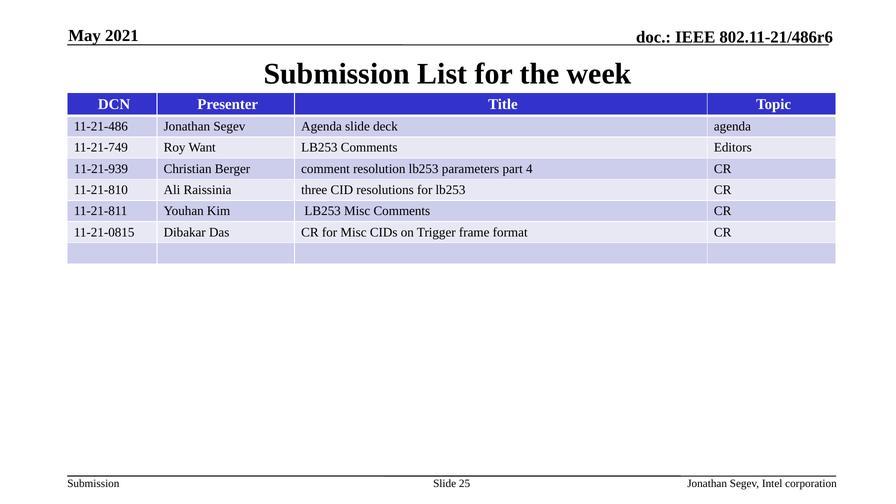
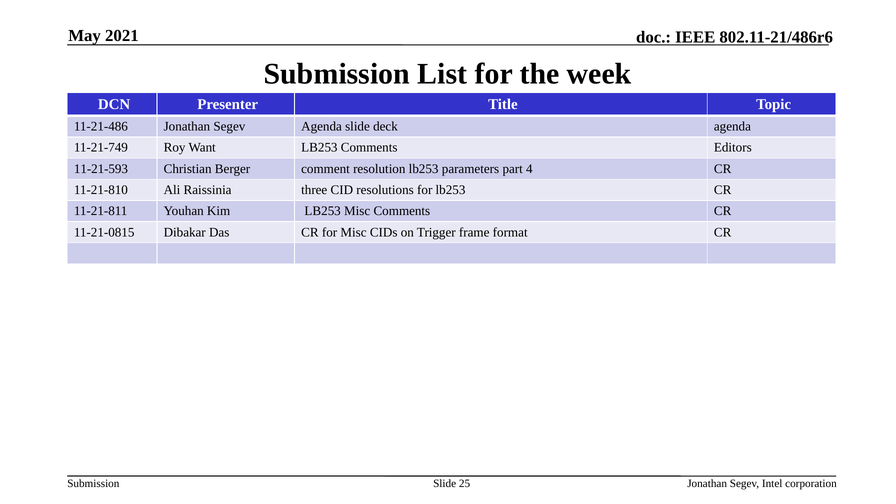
11-21-939: 11-21-939 -> 11-21-593
